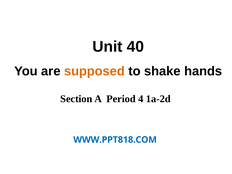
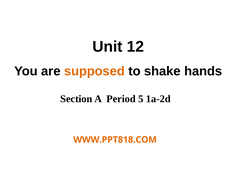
40: 40 -> 12
4: 4 -> 5
WWW.PPT818.COM colour: blue -> orange
